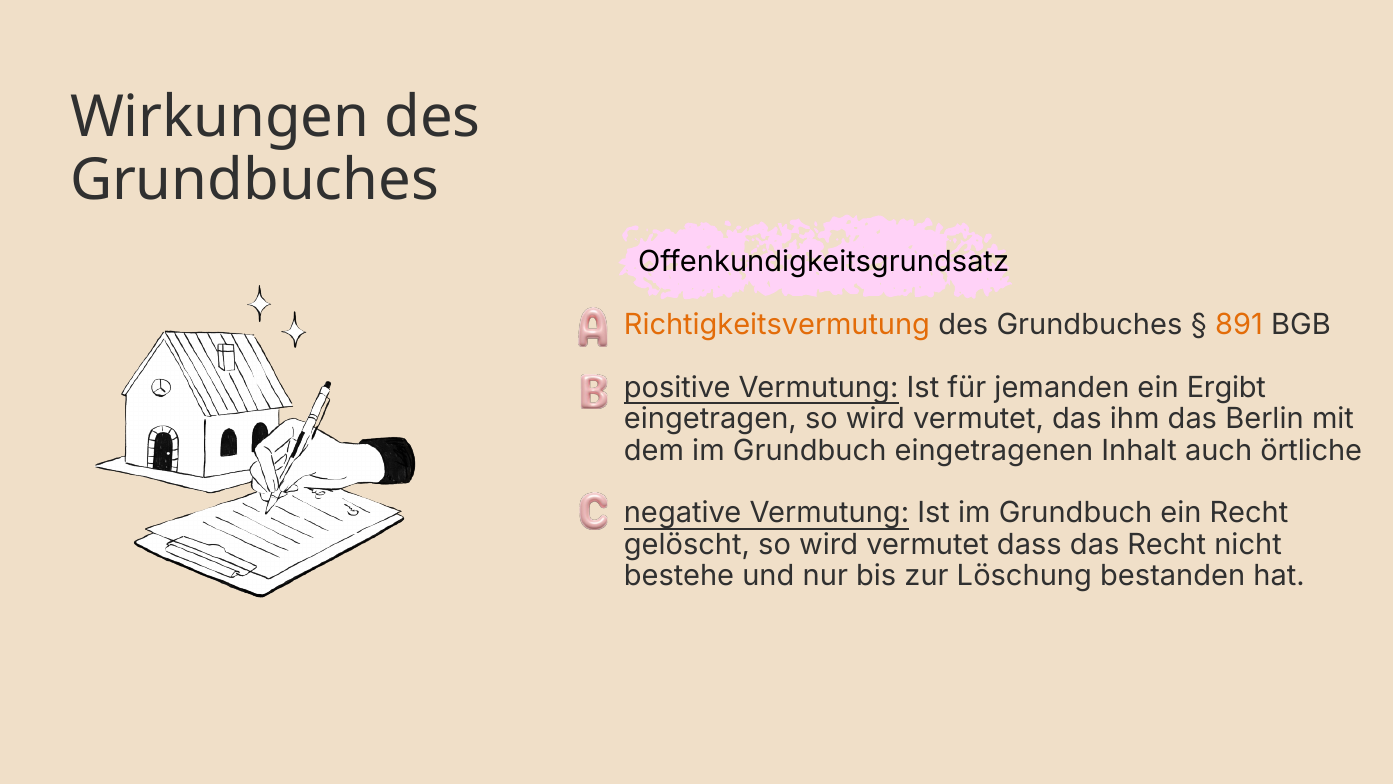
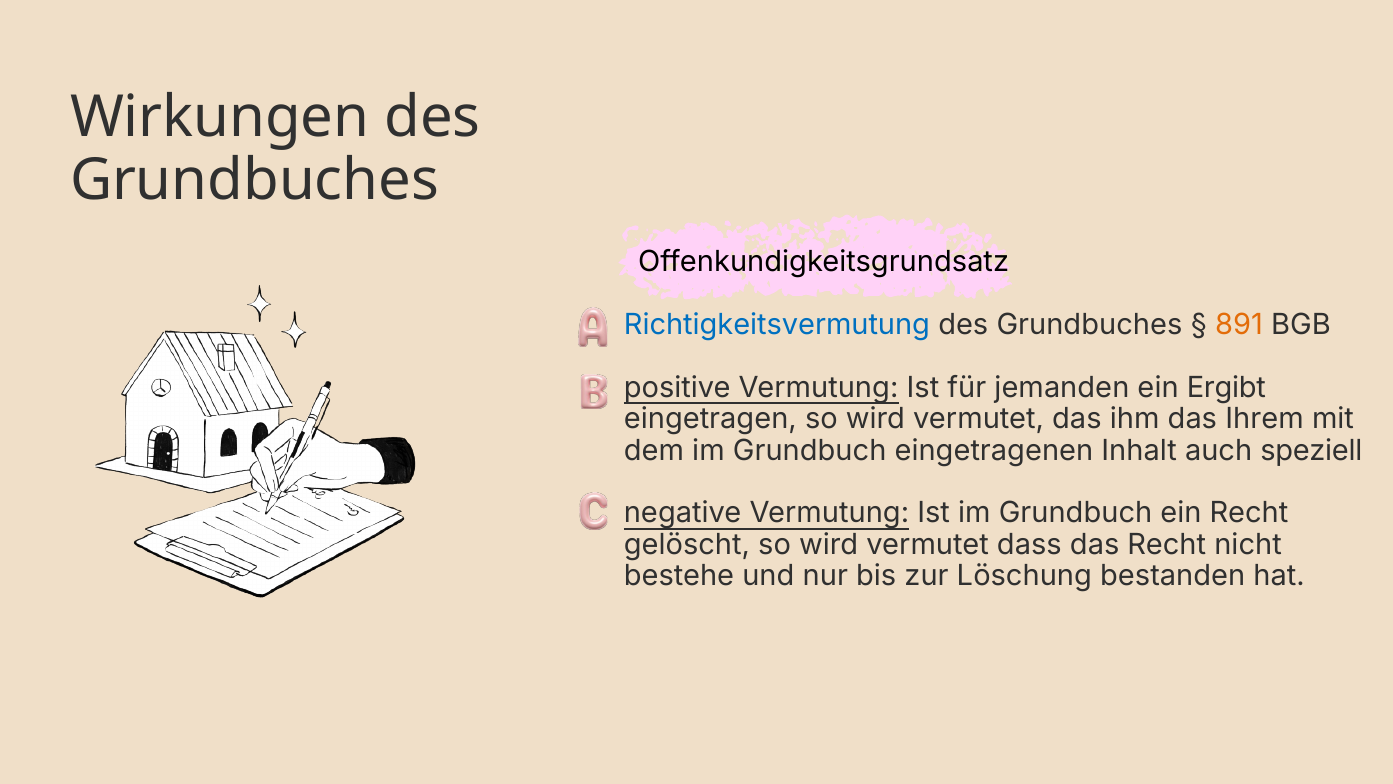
Richtigkeitsvermutung colour: orange -> blue
Berlin: Berlin -> Ihrem
örtliche: örtliche -> speziell
